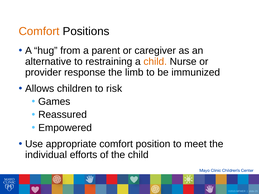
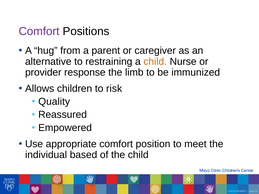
Comfort at (39, 31) colour: orange -> purple
Games: Games -> Quality
efforts: efforts -> based
